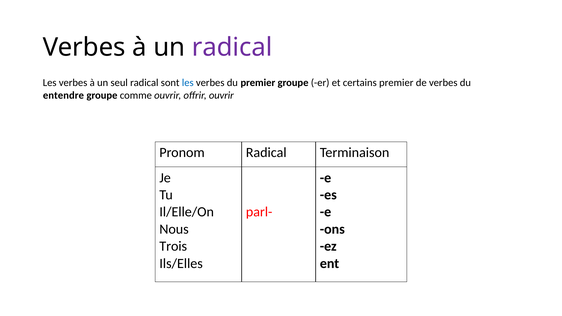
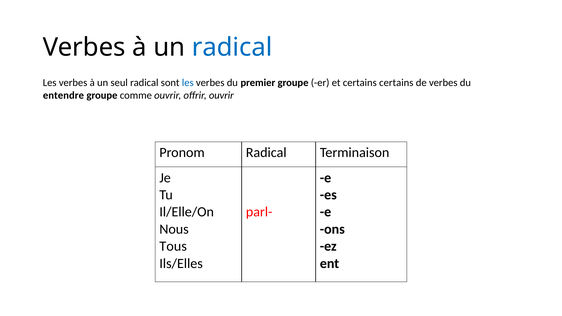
radical at (232, 47) colour: purple -> blue
certains premier: premier -> certains
Trois: Trois -> Tous
